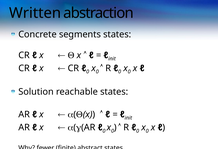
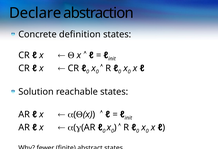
Written: Written -> Declare
segments: segments -> definition
